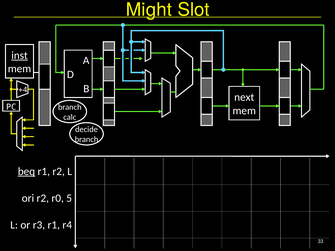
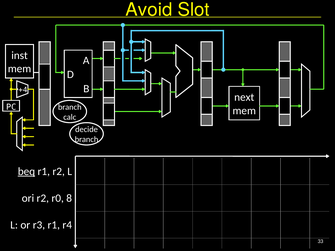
Might: Might -> Avoid
inst underline: present -> none
5: 5 -> 8
